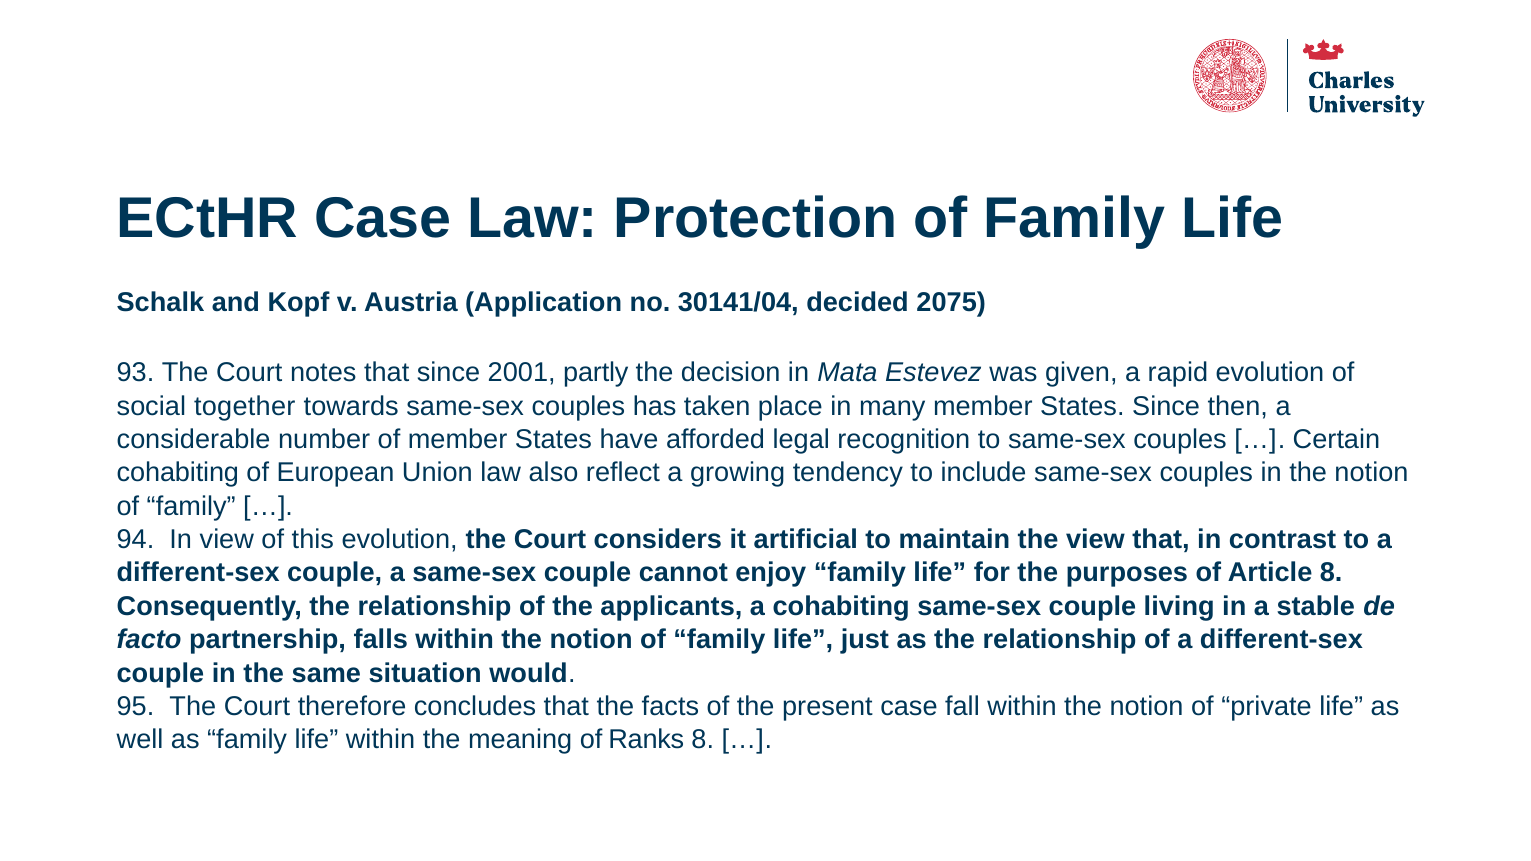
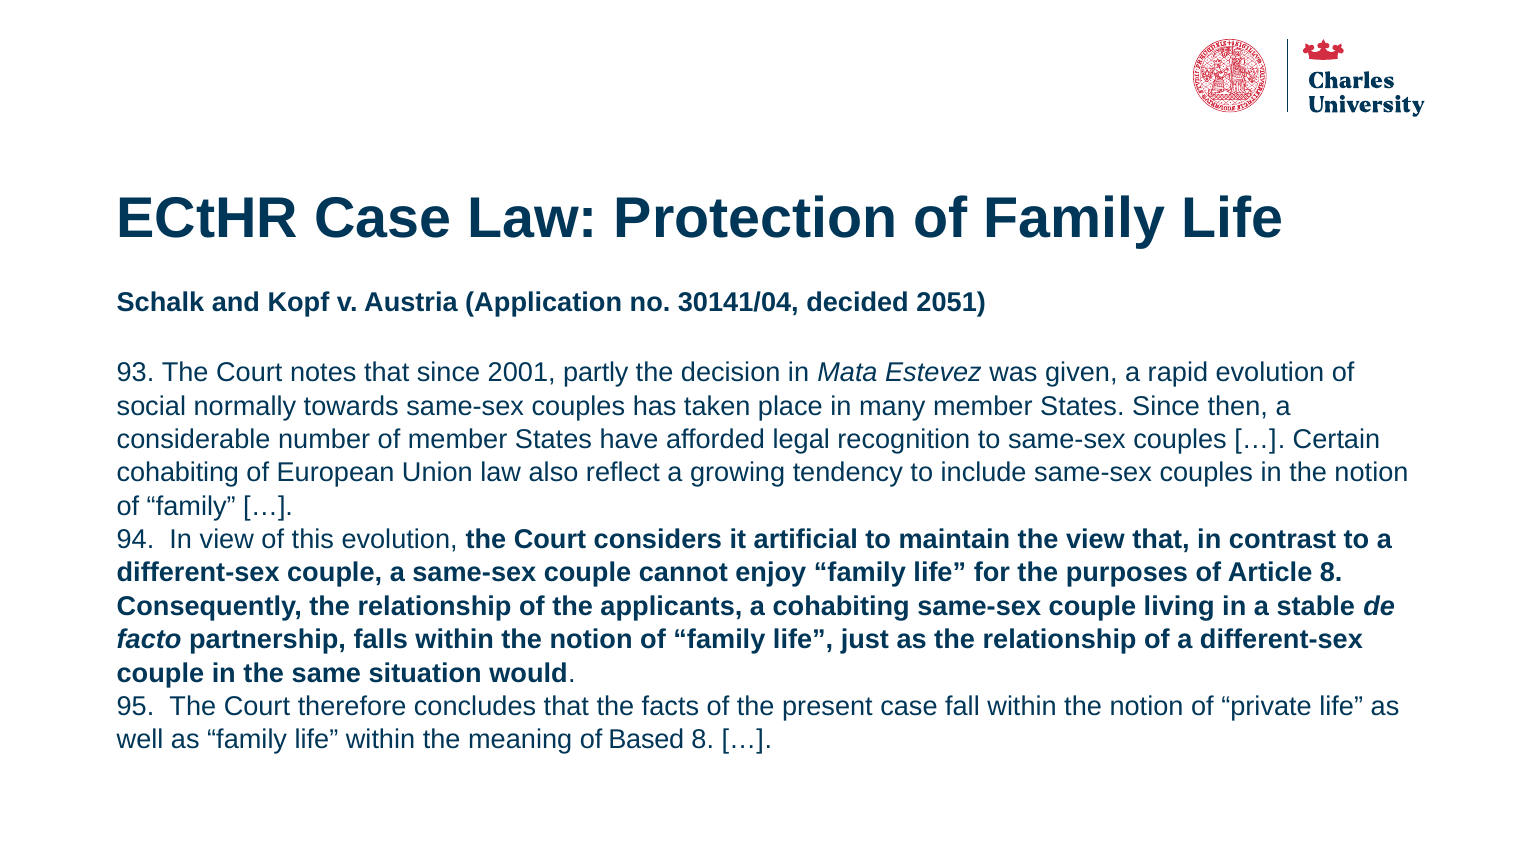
2075: 2075 -> 2051
together: together -> normally
Ranks: Ranks -> Based
